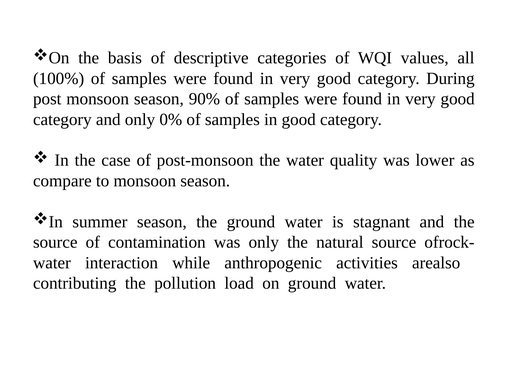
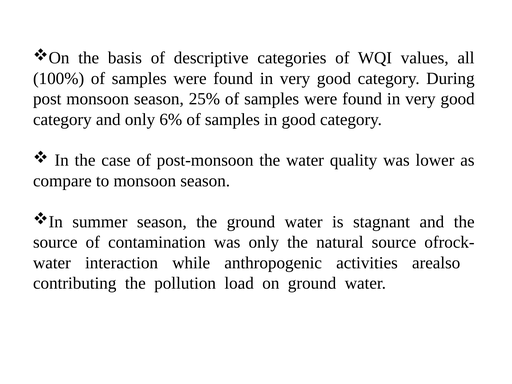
90%: 90% -> 25%
0%: 0% -> 6%
